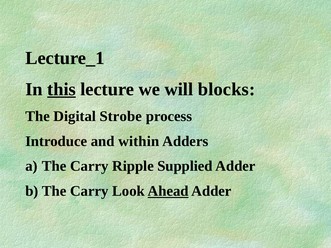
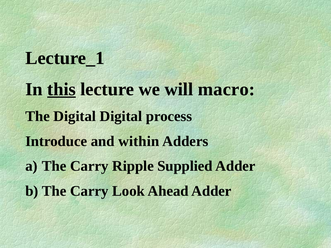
blocks: blocks -> macro
Digital Strobe: Strobe -> Digital
Ahead underline: present -> none
